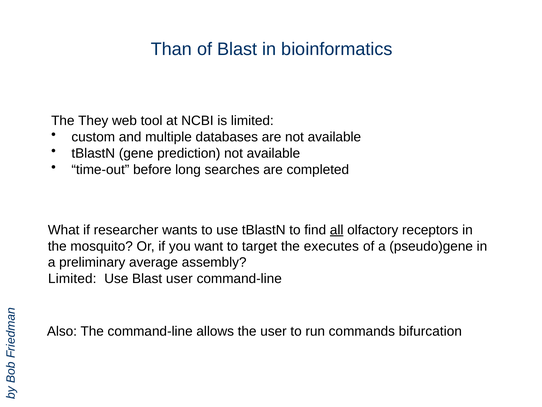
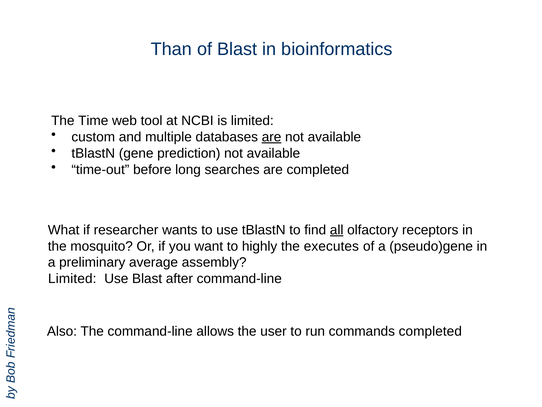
They: They -> Time
are at (272, 137) underline: none -> present
target: target -> highly
Blast user: user -> after
commands bifurcation: bifurcation -> completed
